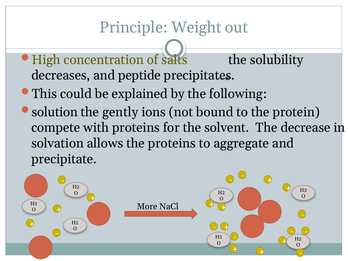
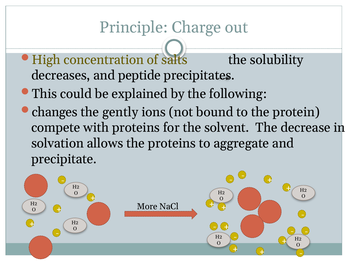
Weight: Weight -> Charge
solution: solution -> changes
